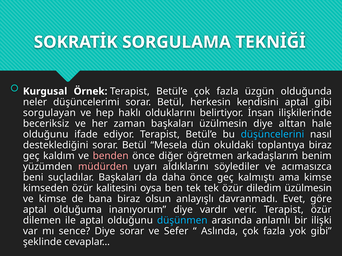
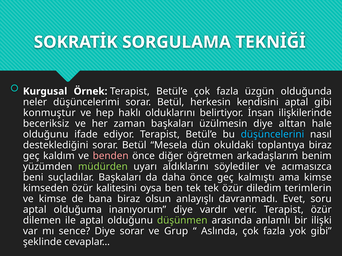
sorgulayan: sorgulayan -> konmuştur
müdürden colour: pink -> light green
diledim üzülmesin: üzülmesin -> terimlerin
göre: göre -> soru
düşünmen colour: light blue -> light green
Sefer: Sefer -> Grup
